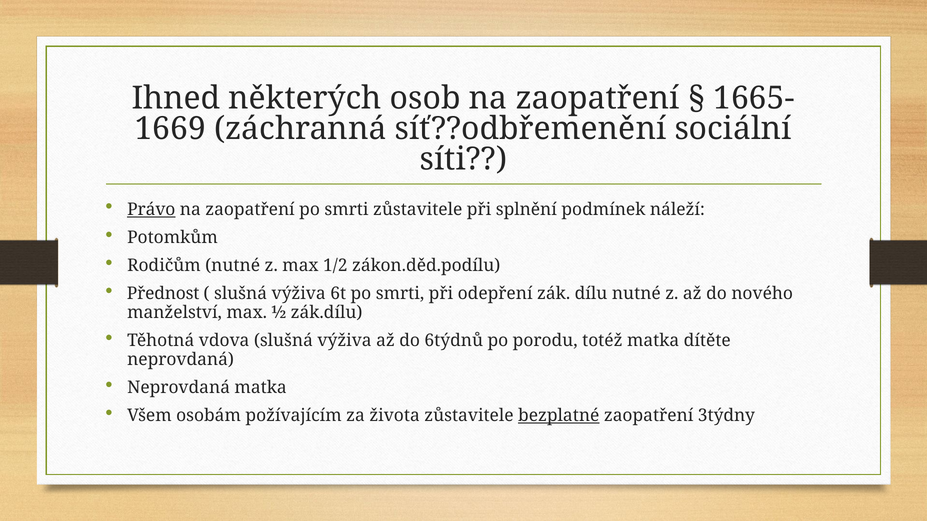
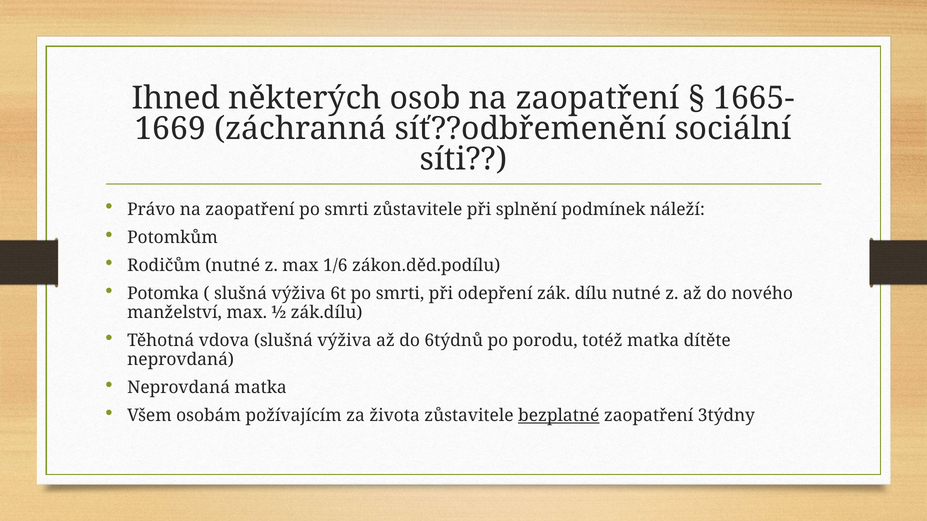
Právo underline: present -> none
1/2: 1/2 -> 1/6
Přednost: Přednost -> Potomka
